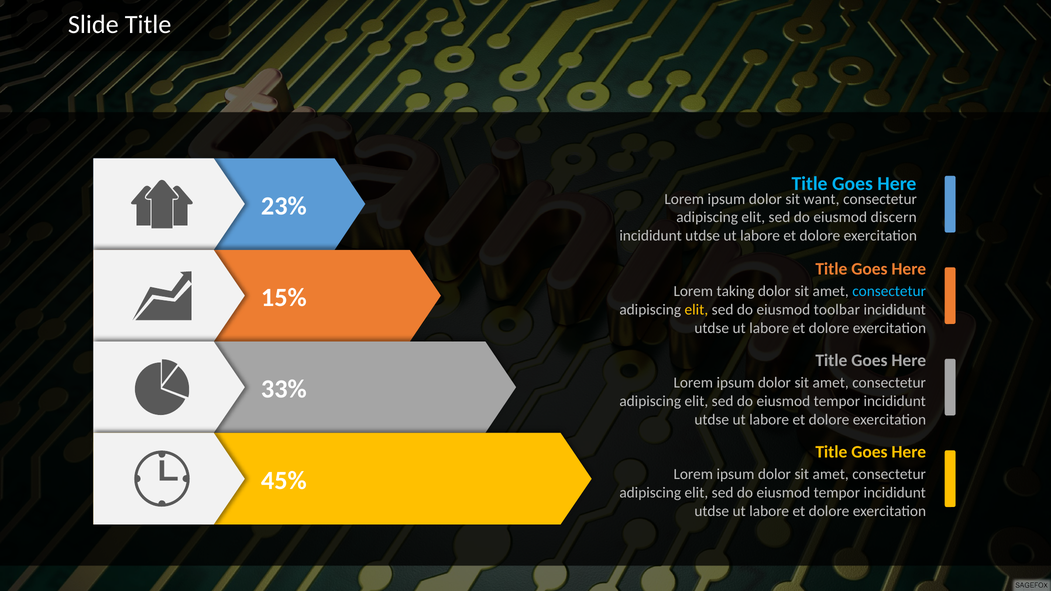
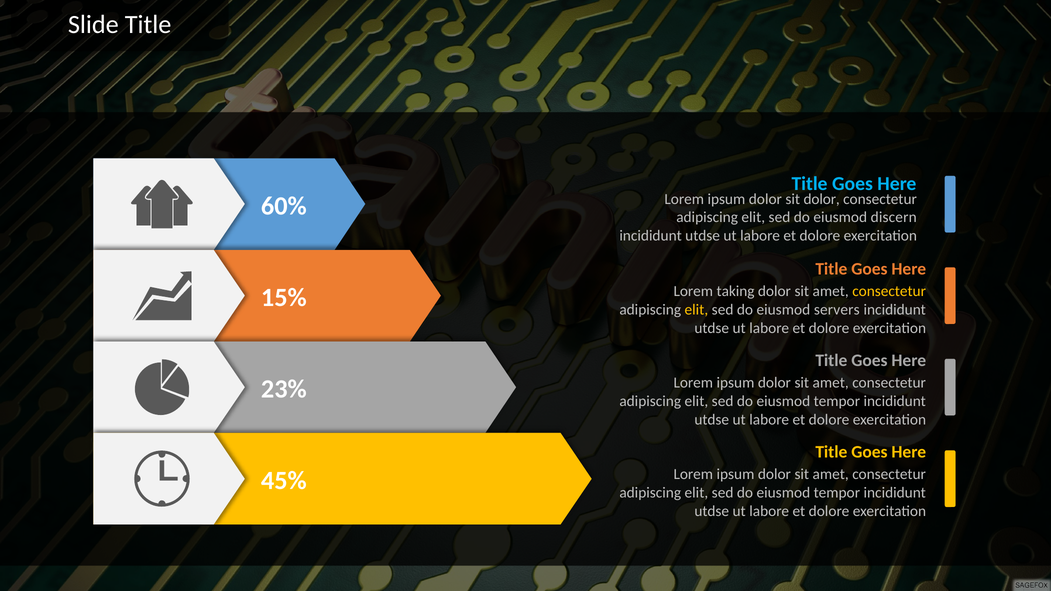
sit want: want -> dolor
23%: 23% -> 60%
consectetur at (889, 292) colour: light blue -> yellow
toolbar: toolbar -> servers
33%: 33% -> 23%
